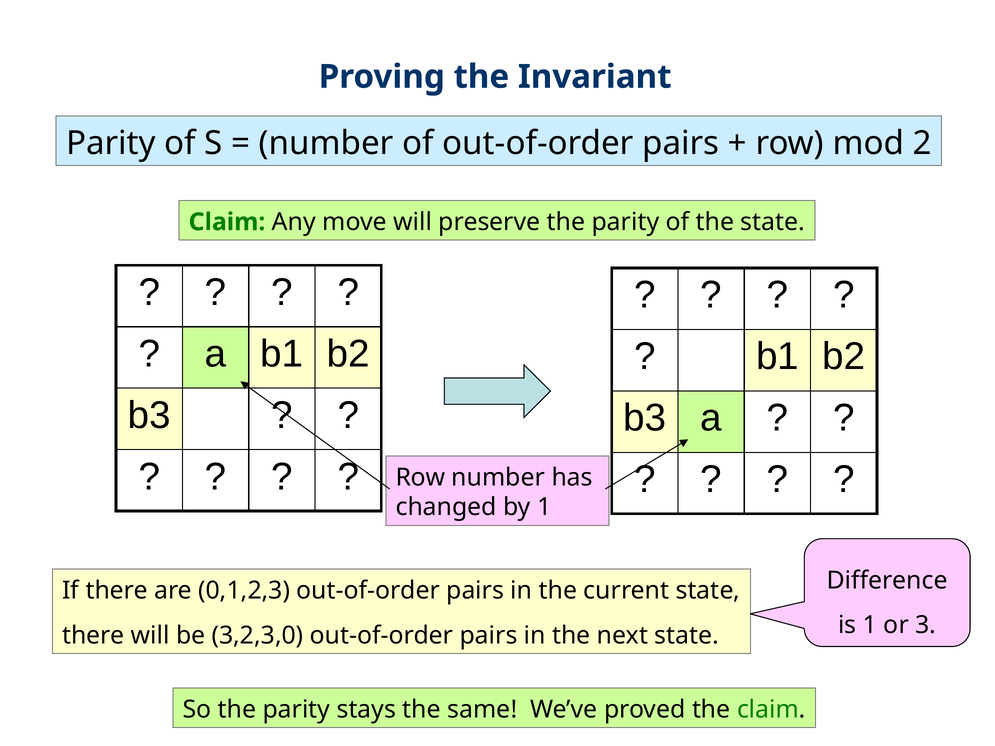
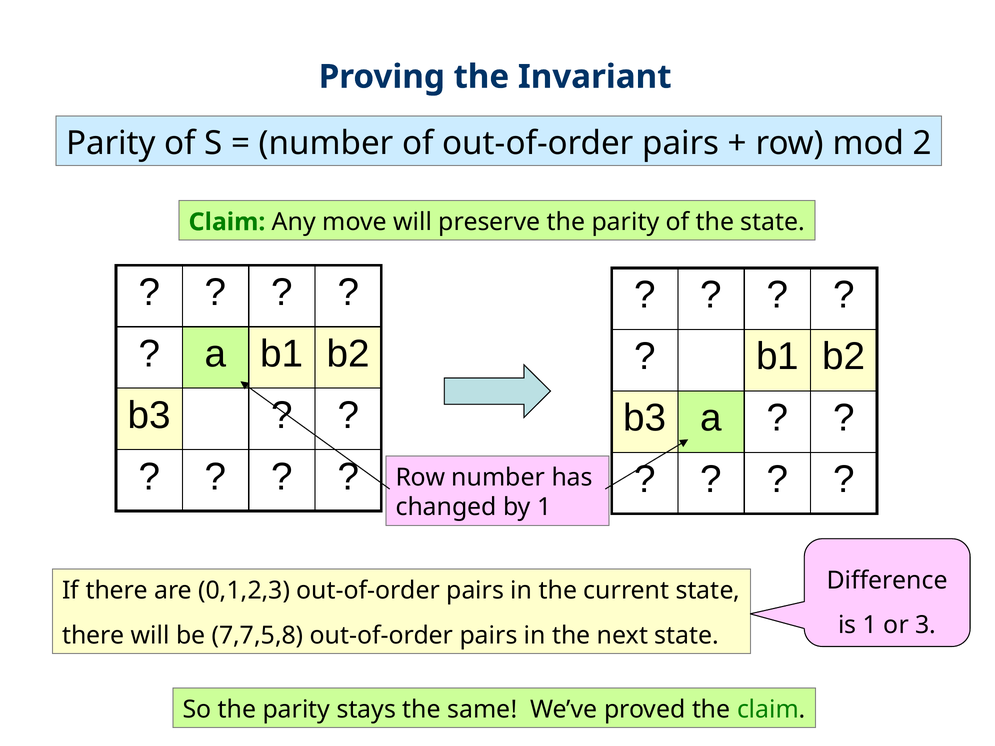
3,2,3,0: 3,2,3,0 -> 7,7,5,8
